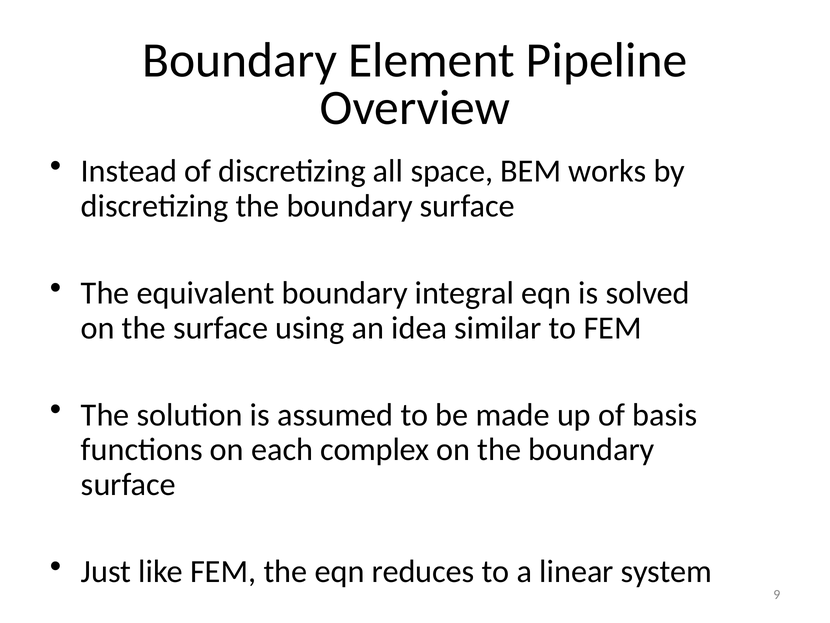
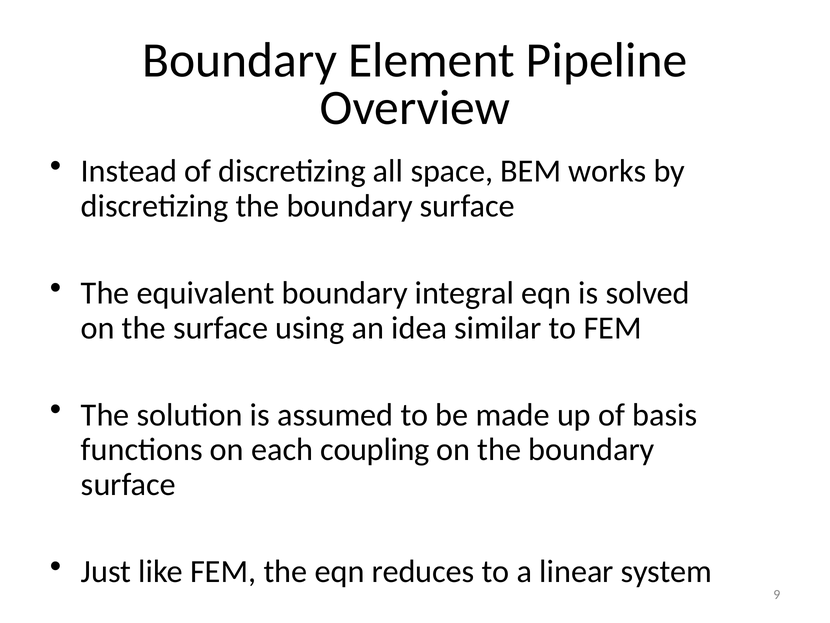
complex: complex -> coupling
